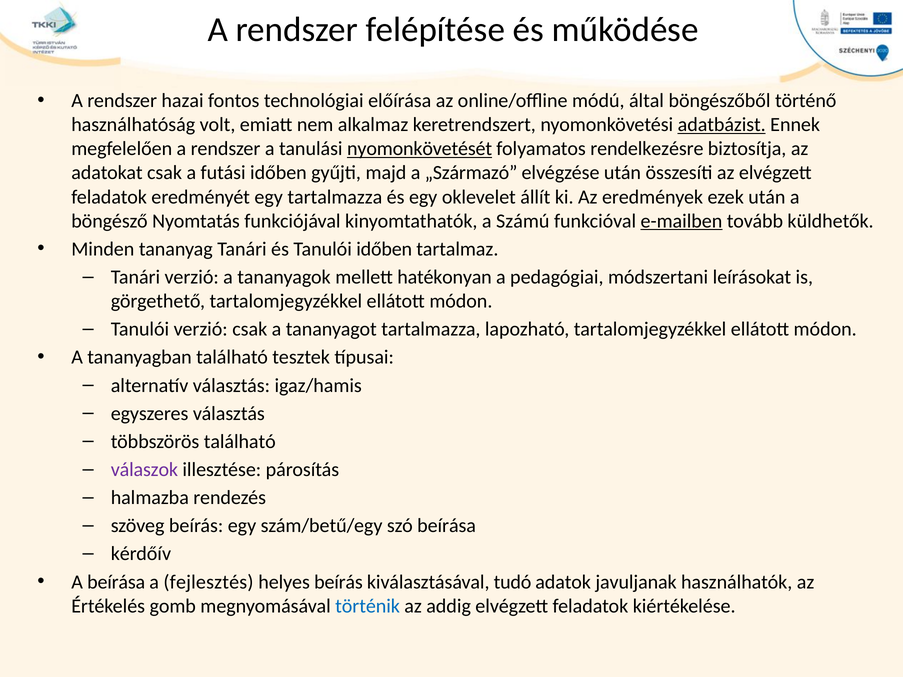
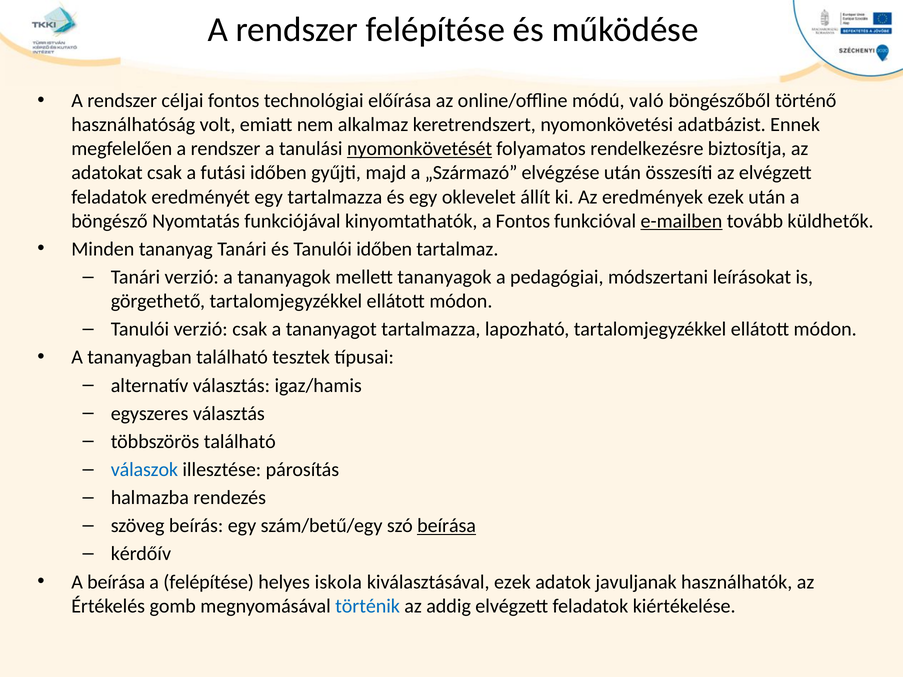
hazai: hazai -> céljai
által: által -> való
adatbázist underline: present -> none
a Számú: Számú -> Fontos
mellett hatékonyan: hatékonyan -> tananyagok
válaszok colour: purple -> blue
beírása at (447, 526) underline: none -> present
a fejlesztés: fejlesztés -> felépítése
helyes beírás: beírás -> iskola
kiválasztásával tudó: tudó -> ezek
